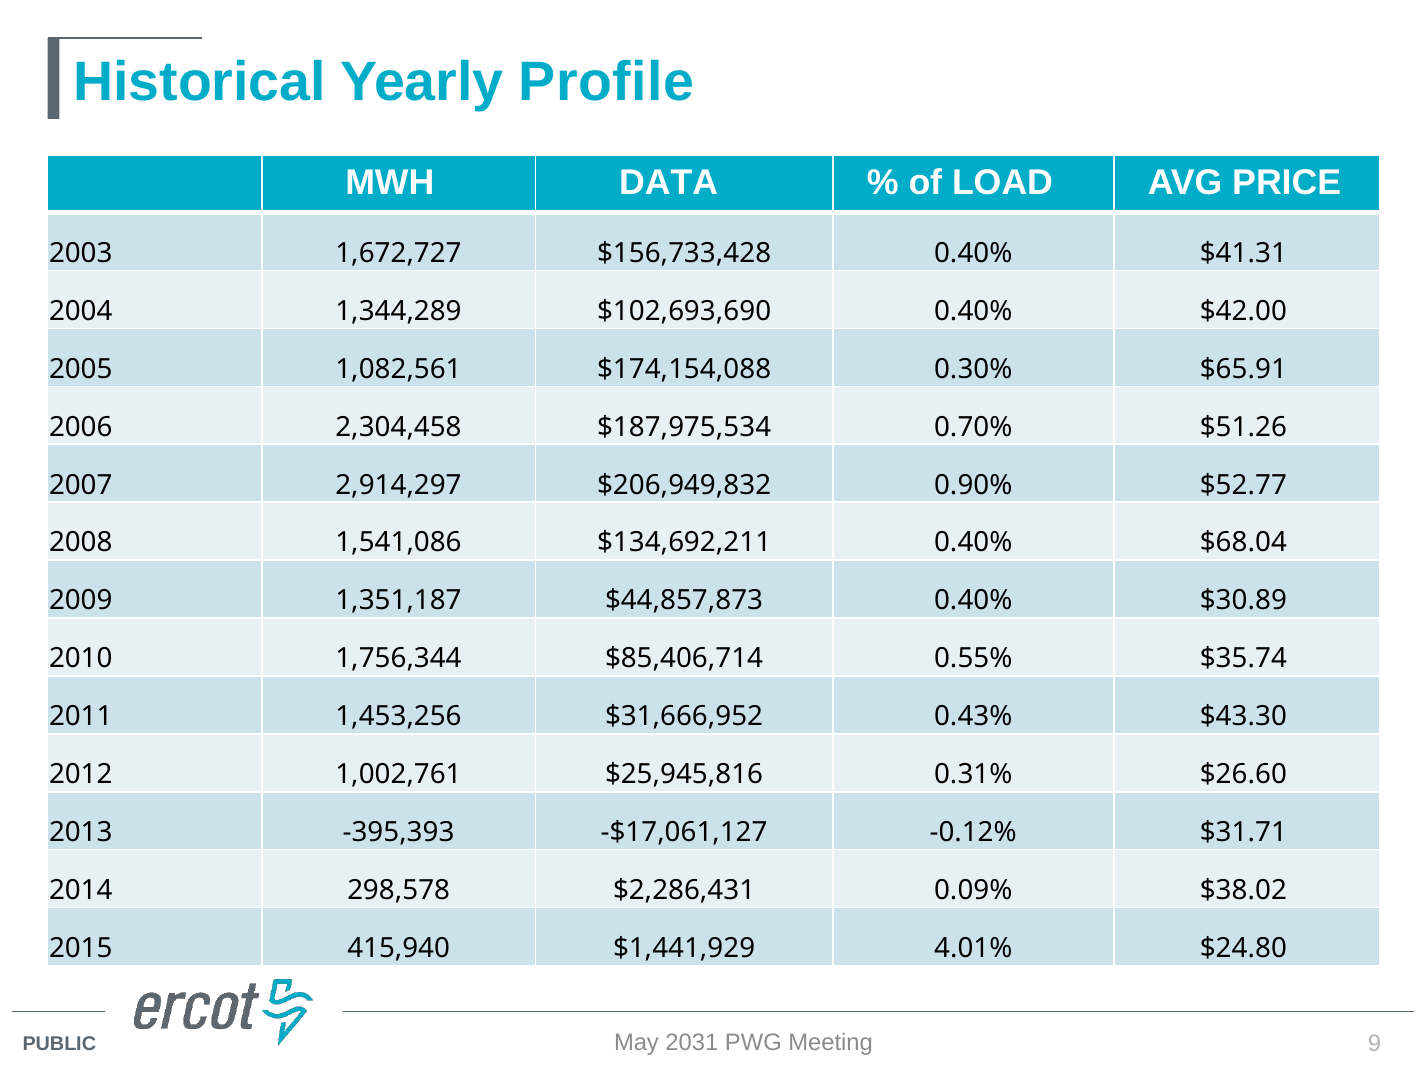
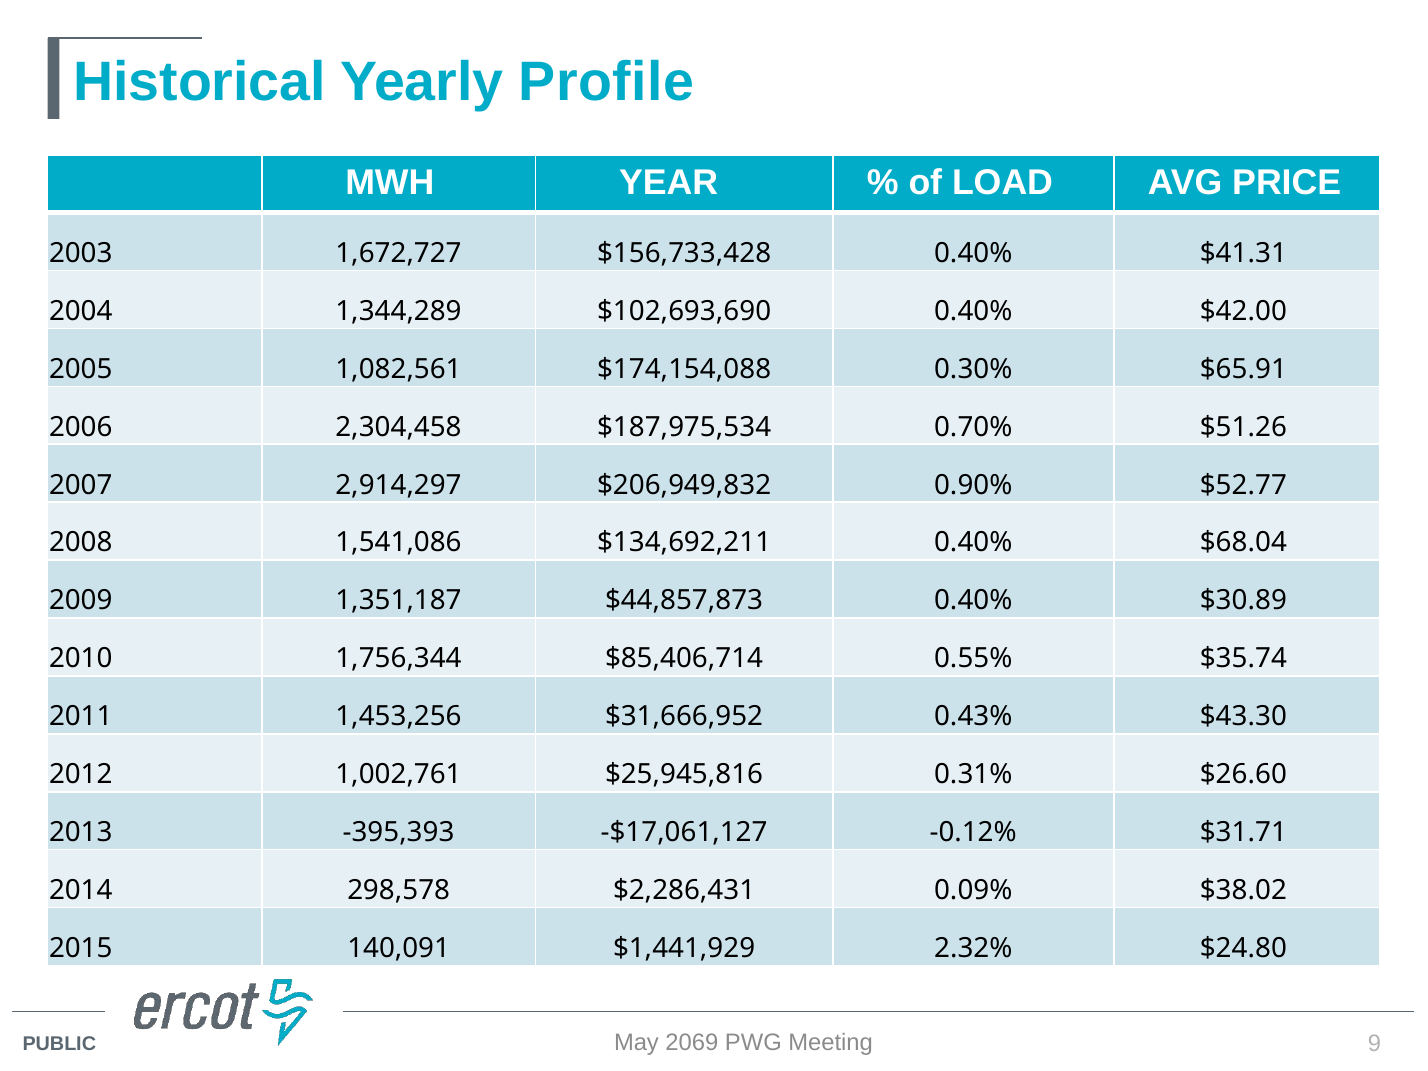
DATA: DATA -> YEAR
415,940: 415,940 -> 140,091
4.01%: 4.01% -> 2.32%
2031: 2031 -> 2069
